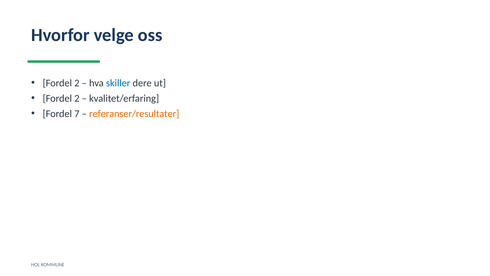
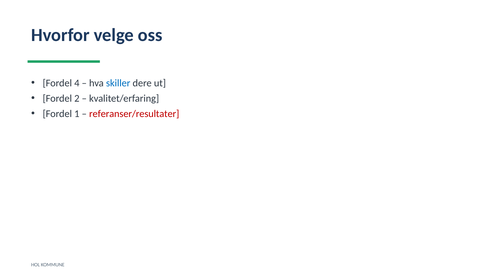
2 at (77, 83): 2 -> 4
7: 7 -> 1
referanser/resultater colour: orange -> red
